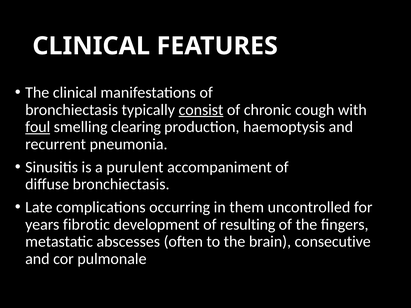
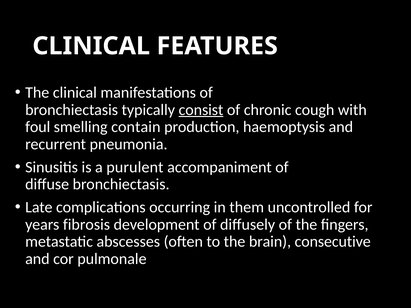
foul underline: present -> none
clearing: clearing -> contain
fibrotic: fibrotic -> fibrosis
resulting: resulting -> diﬀusely
